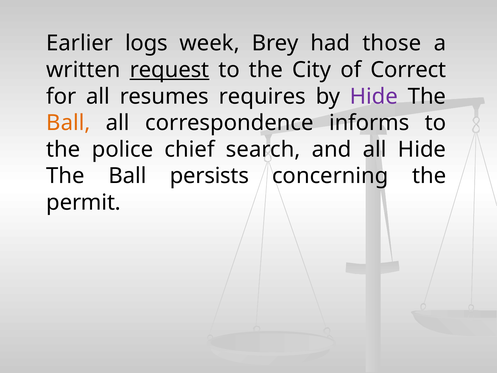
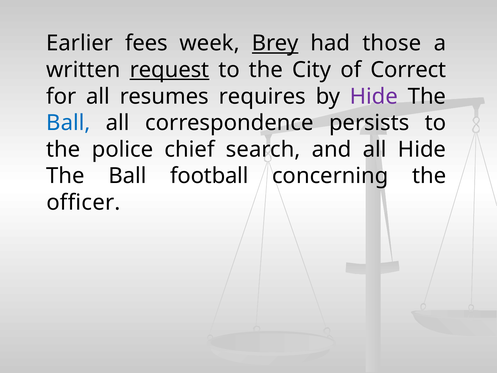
logs: logs -> fees
Brey underline: none -> present
Ball at (68, 123) colour: orange -> blue
informs: informs -> persists
persists: persists -> football
permit: permit -> officer
